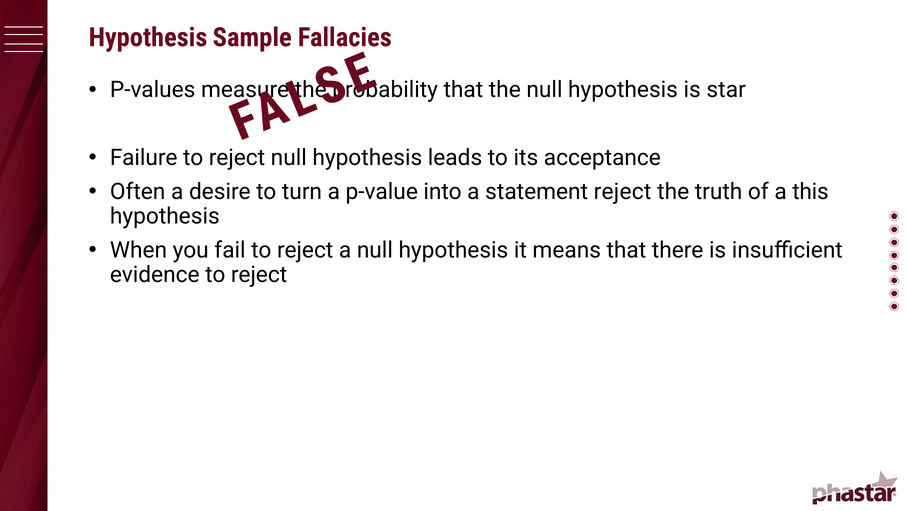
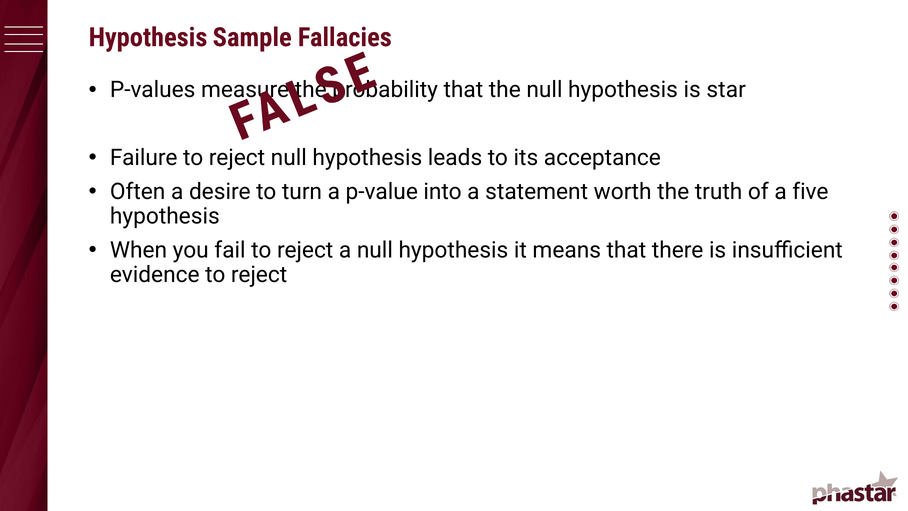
statement reject: reject -> worth
this: this -> five
